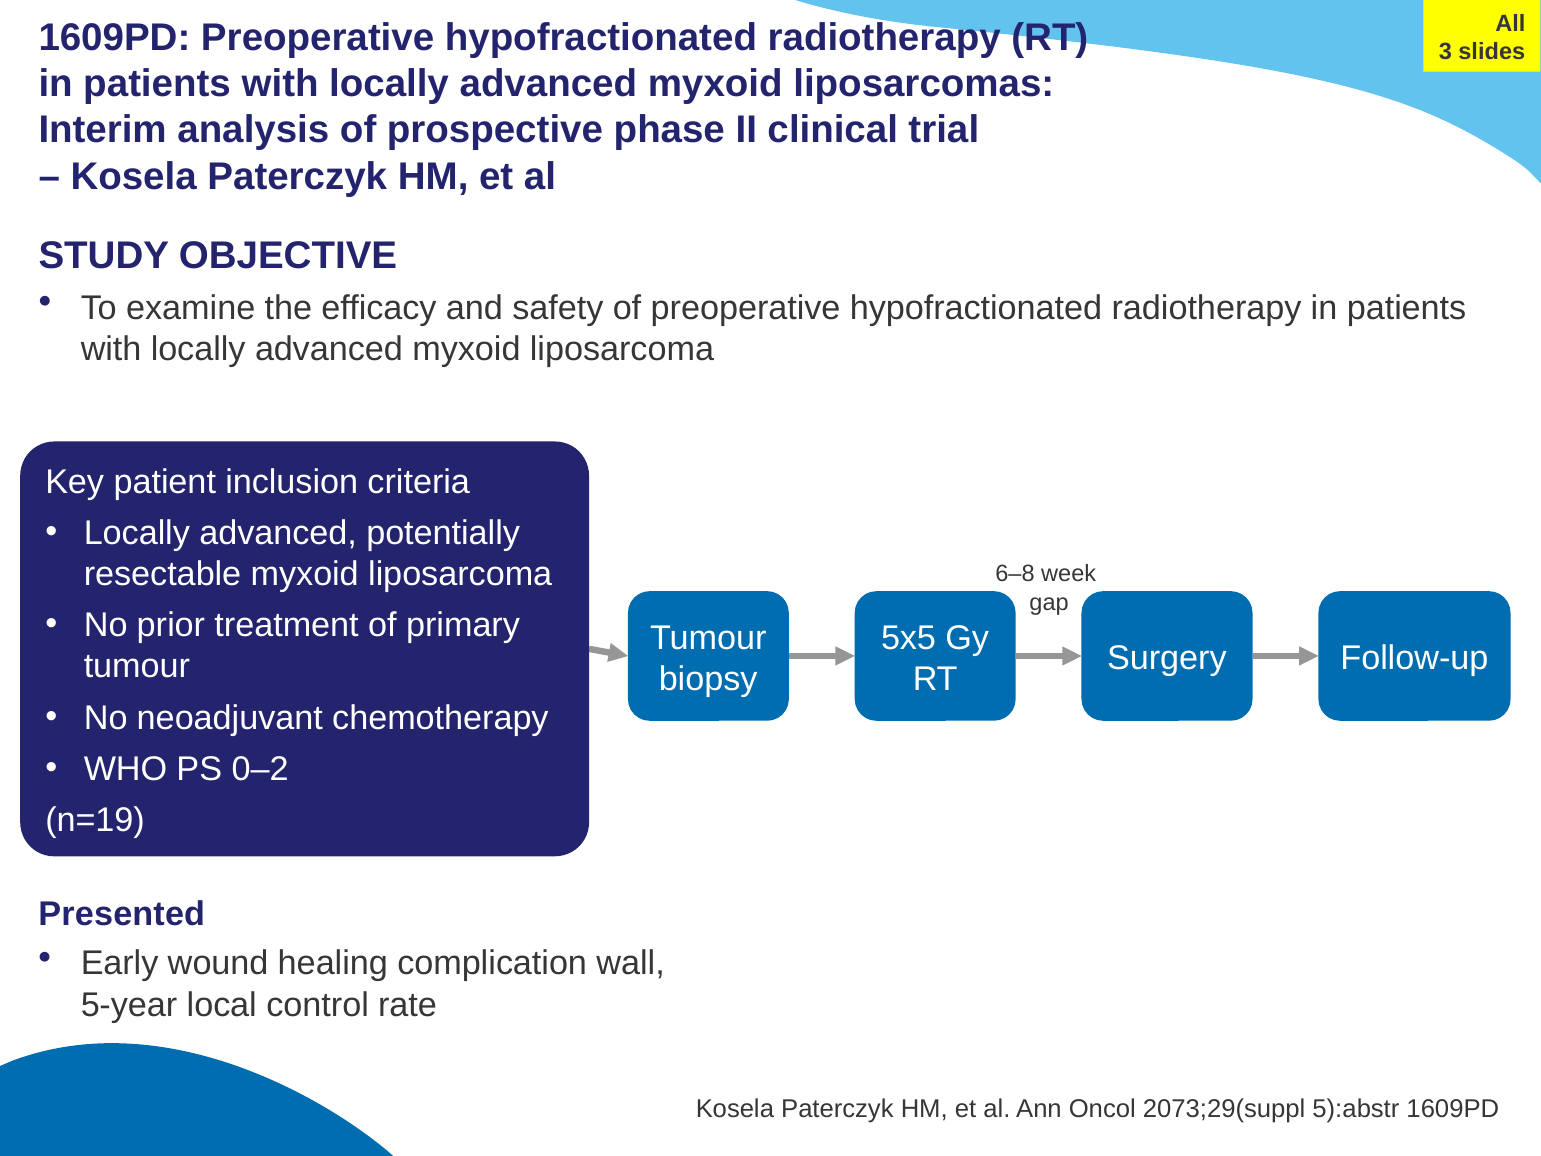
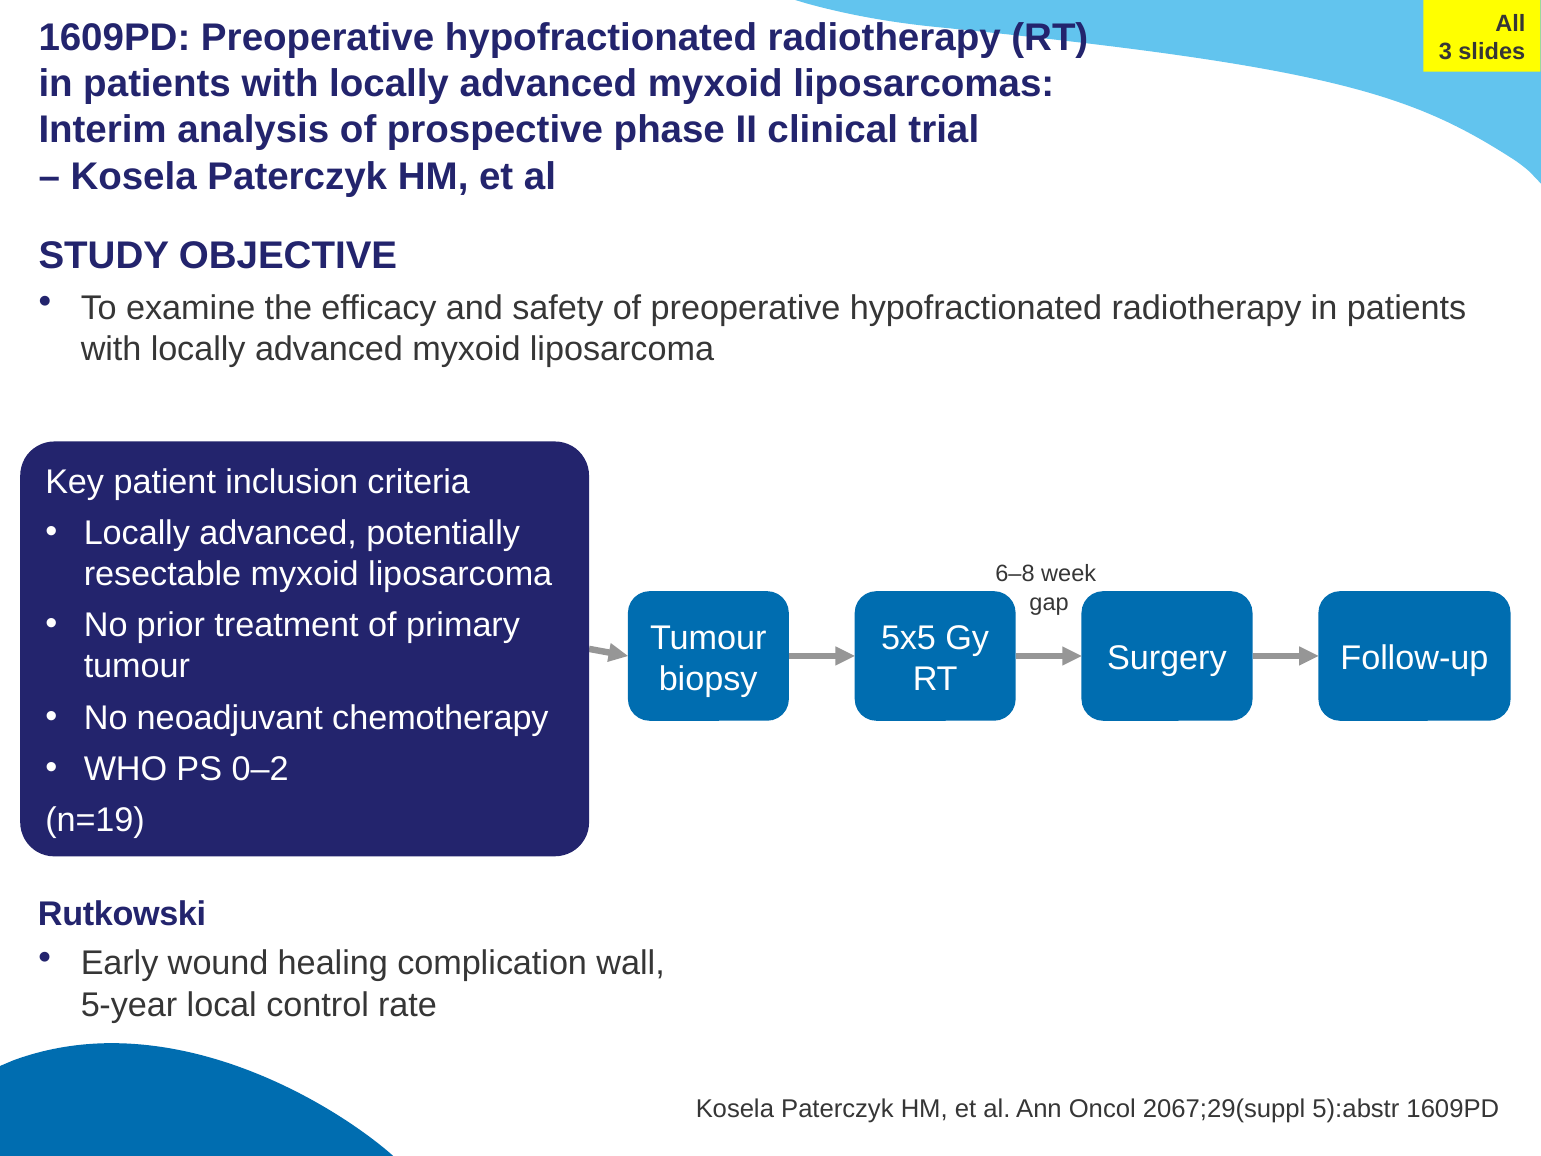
Presented: Presented -> Rutkowski
2073;29(suppl: 2073;29(suppl -> 2067;29(suppl
